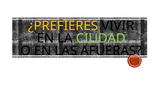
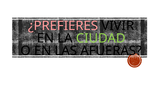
¿PREFIERES colour: yellow -> pink
